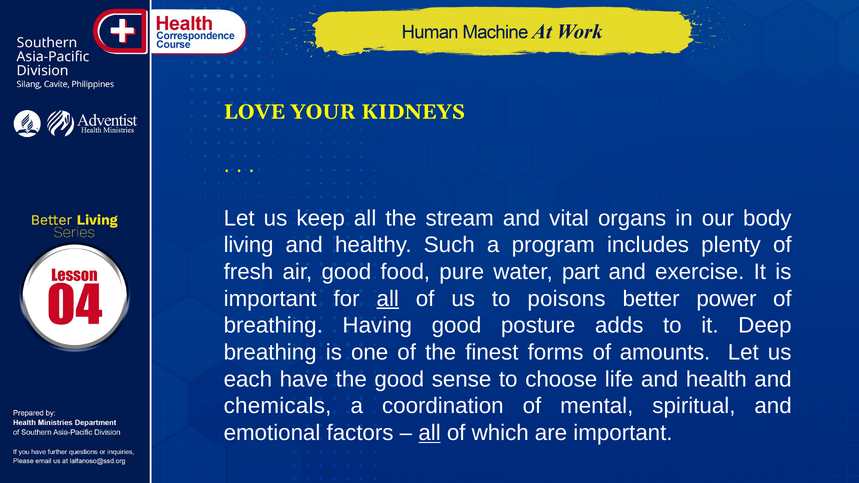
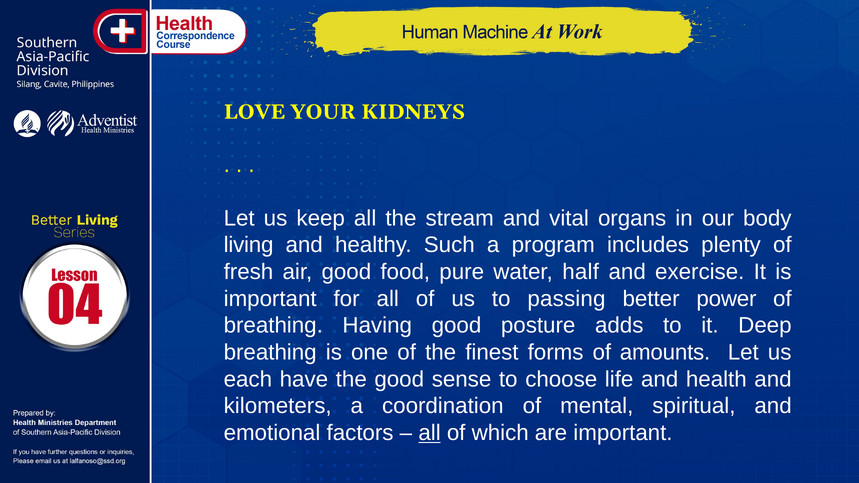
part: part -> half
all at (388, 299) underline: present -> none
poisons: poisons -> passing
chemicals: chemicals -> kilometers
